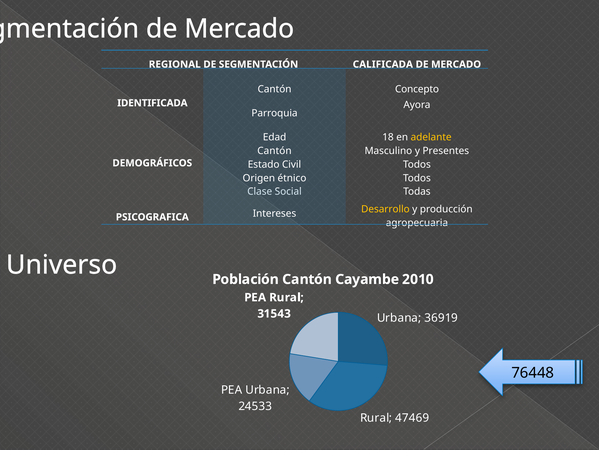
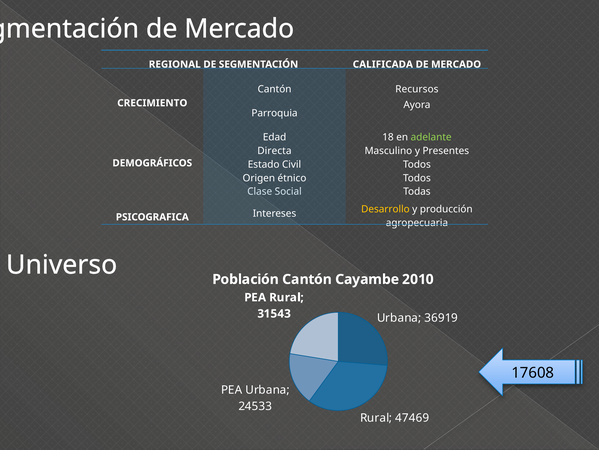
Concepto: Concepto -> Recursos
IDENTIFICADA: IDENTIFICADA -> CRECIMIENTO
adelante colour: yellow -> light green
Cantón at (274, 151): Cantón -> Directa
76448: 76448 -> 17608
